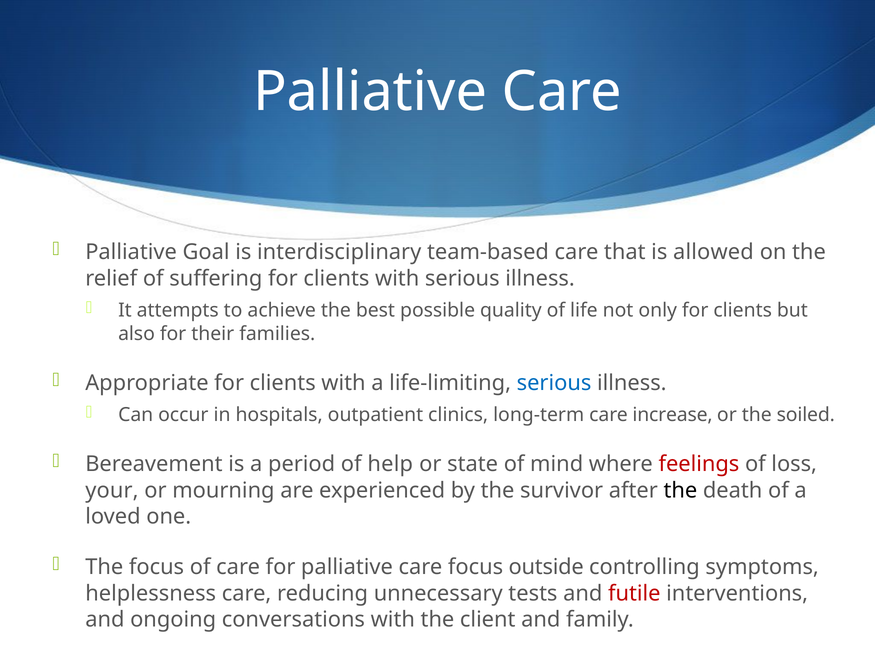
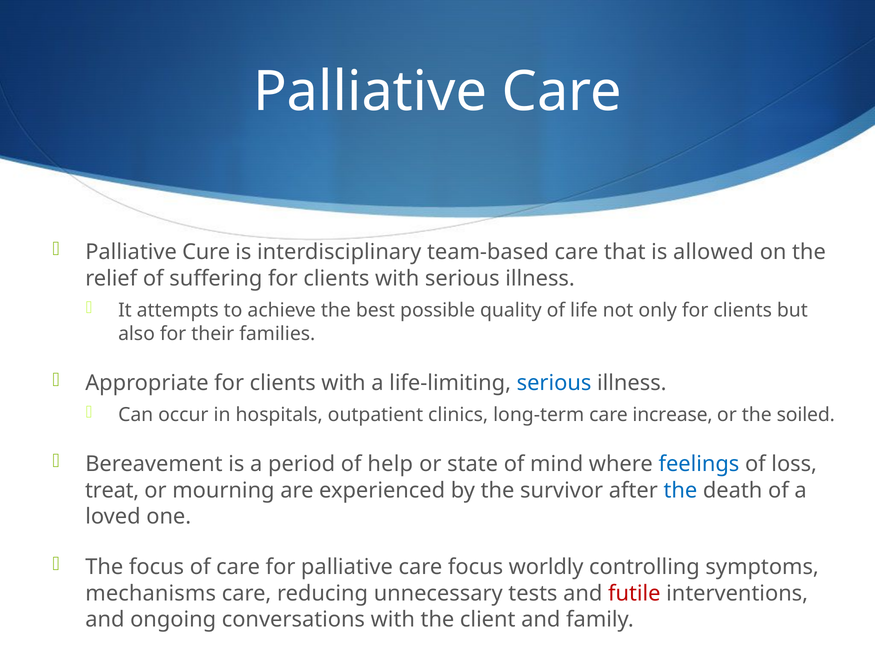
Goal: Goal -> Cure
feelings colour: red -> blue
your: your -> treat
the at (680, 491) colour: black -> blue
outside: outside -> worldly
helplessness: helplessness -> mechanisms
